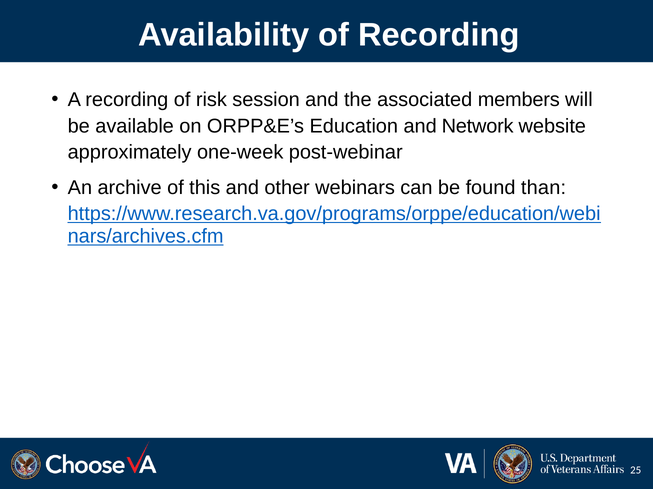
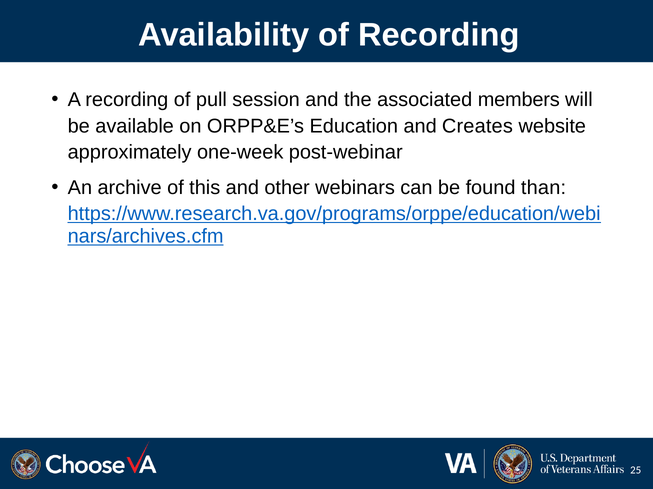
risk: risk -> pull
Network: Network -> Creates
